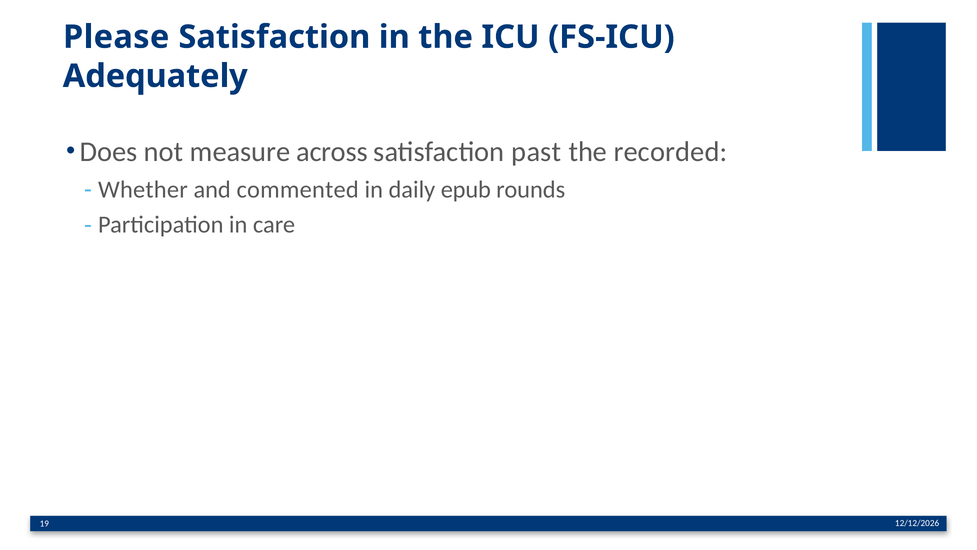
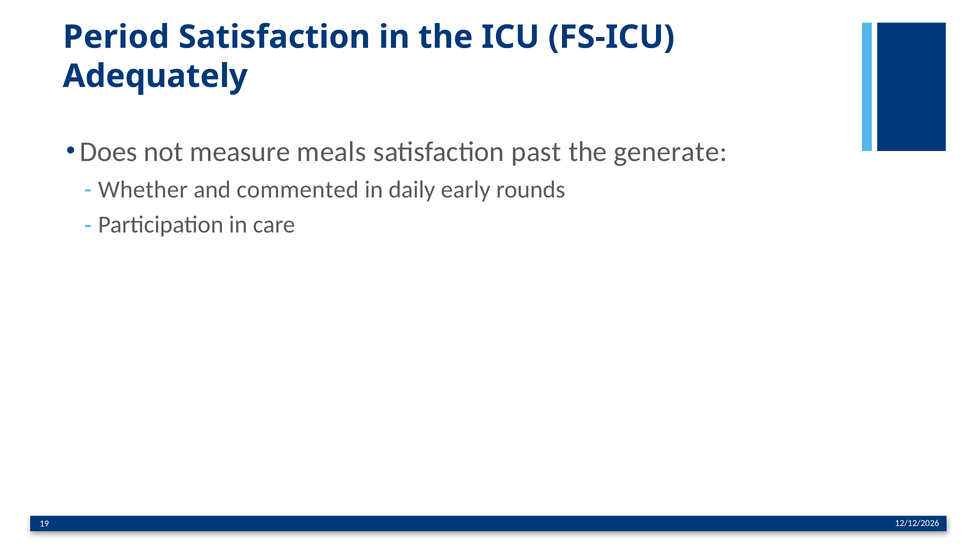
Please: Please -> Period
across: across -> meals
recorded: recorded -> generate
epub: epub -> early
